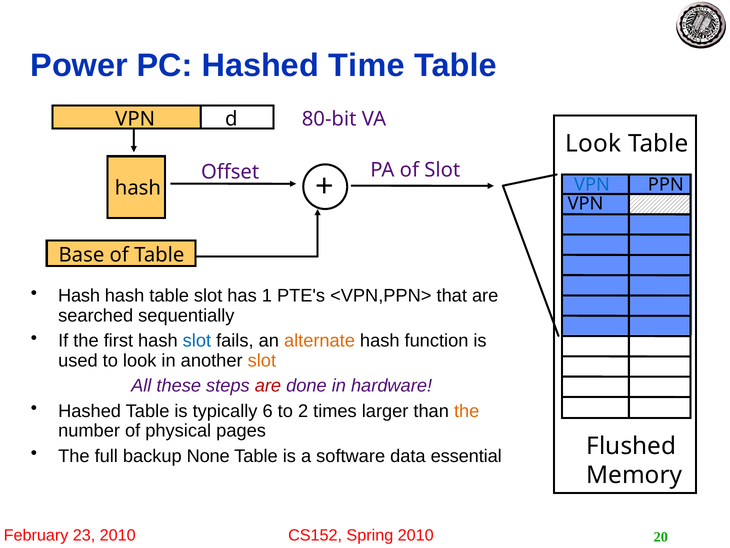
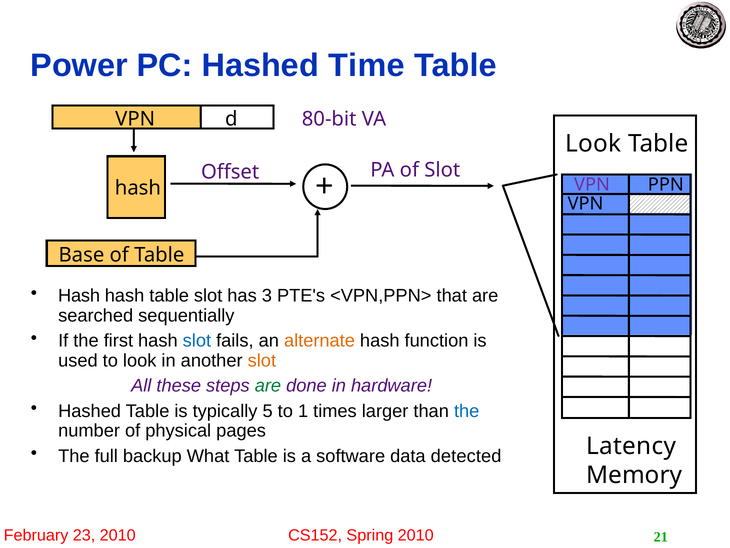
VPN at (592, 184) colour: blue -> purple
1: 1 -> 3
are at (268, 386) colour: red -> green
6: 6 -> 5
2: 2 -> 1
the at (467, 411) colour: orange -> blue
Flushed: Flushed -> Latency
None: None -> What
essential: essential -> detected
20: 20 -> 21
